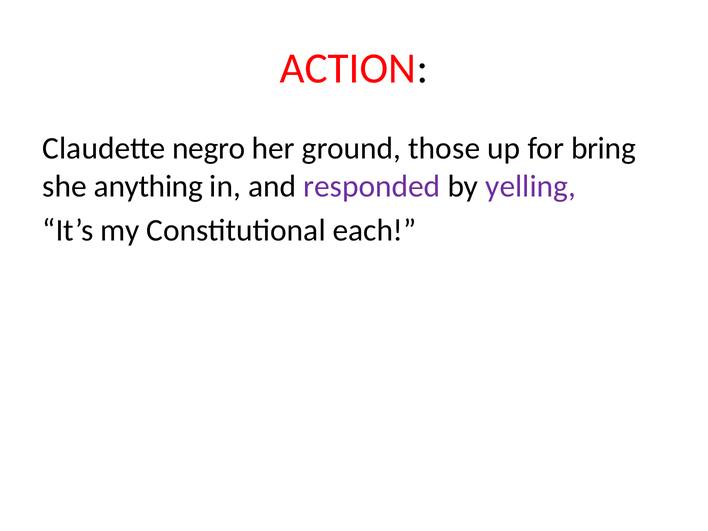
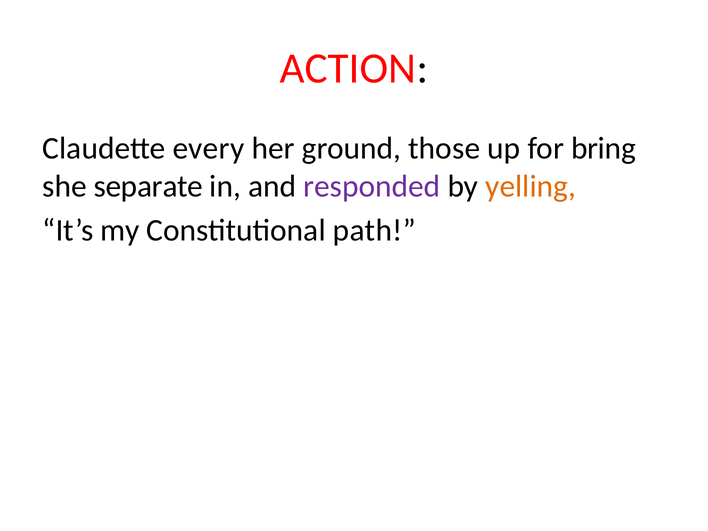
negro: negro -> every
anything: anything -> separate
yelling colour: purple -> orange
each: each -> path
